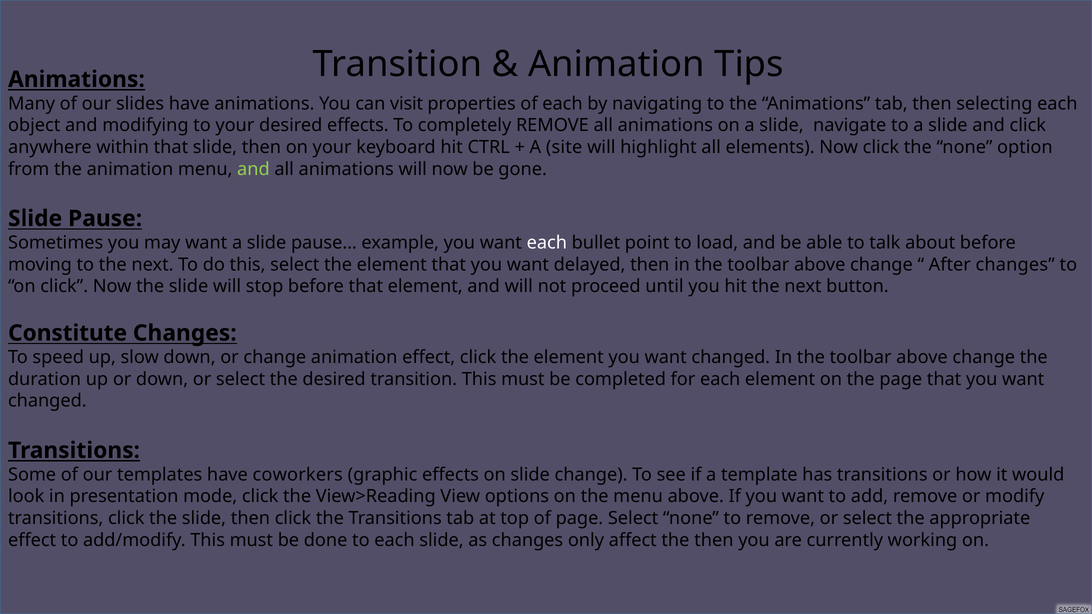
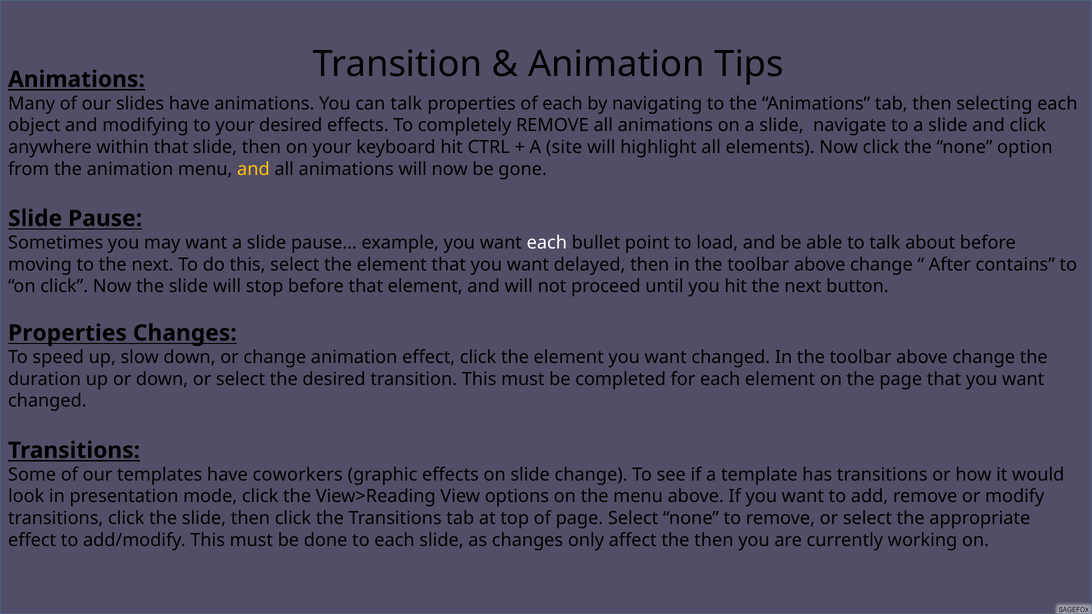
can visit: visit -> talk
and at (253, 169) colour: light green -> yellow
After changes: changes -> contains
Constitute at (68, 333): Constitute -> Properties
